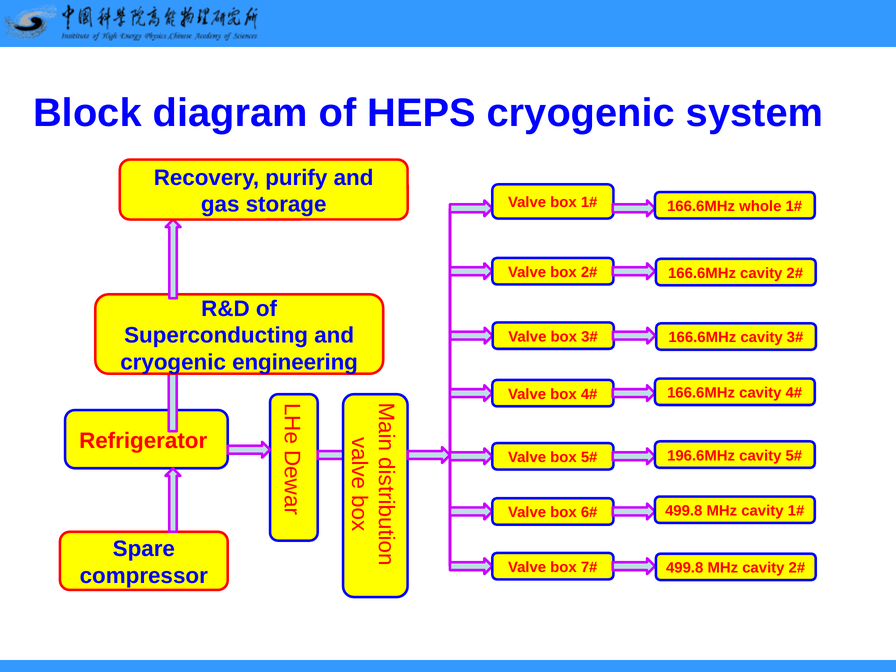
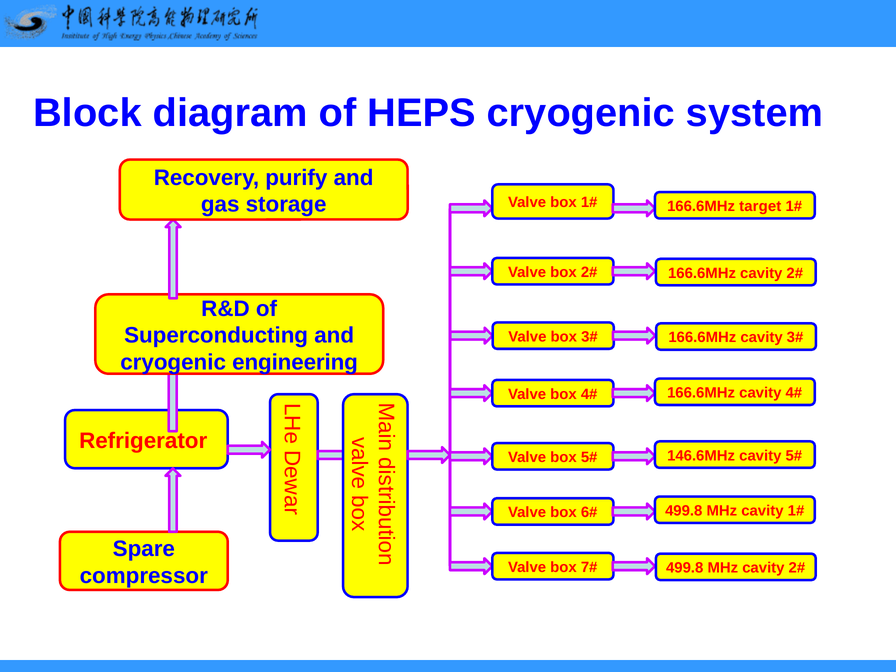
whole: whole -> target
196.6MHz: 196.6MHz -> 146.6MHz
